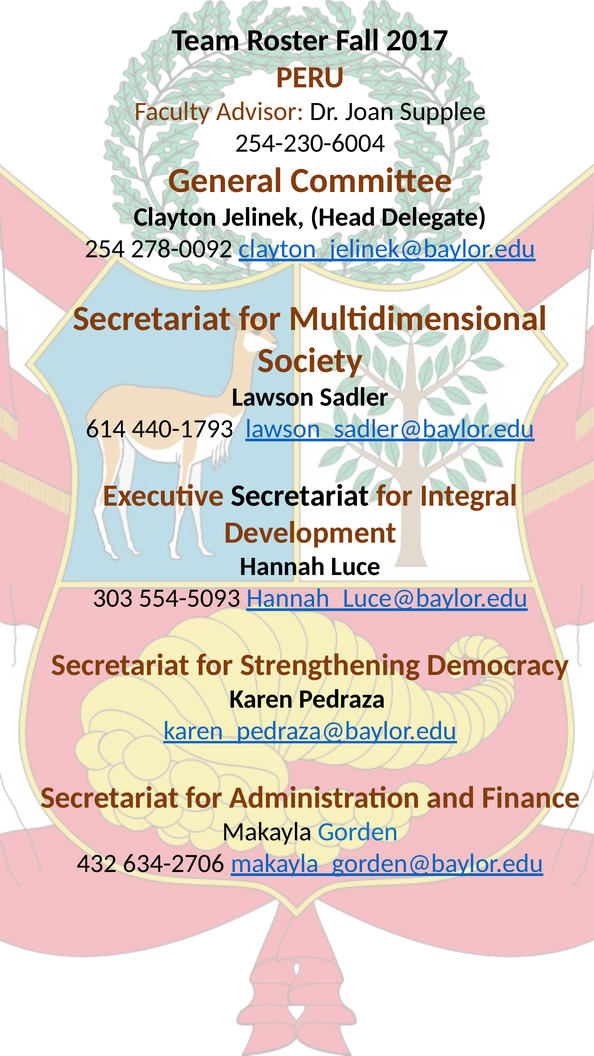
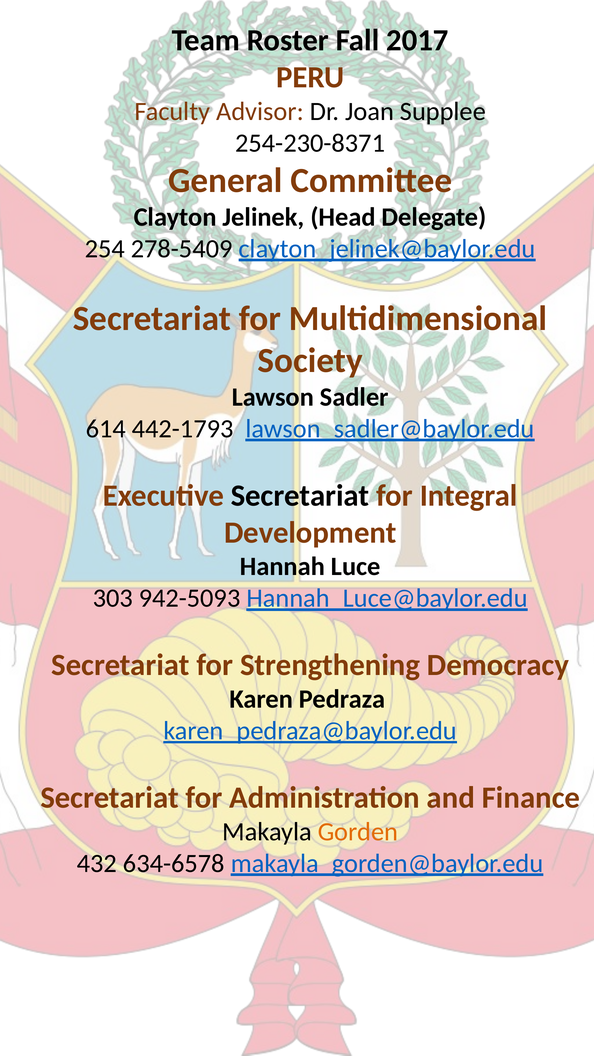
254-230-6004: 254-230-6004 -> 254-230-8371
278-0092: 278-0092 -> 278-5409
440-1793: 440-1793 -> 442-1793
554-5093: 554-5093 -> 942-5093
Gorden colour: blue -> orange
634-2706: 634-2706 -> 634-6578
